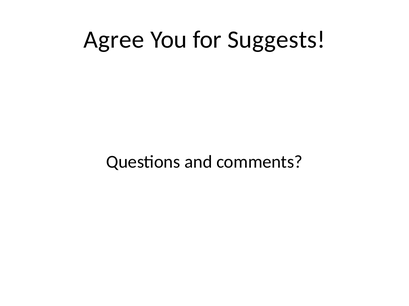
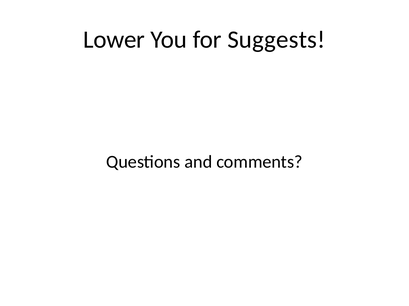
Agree: Agree -> Lower
